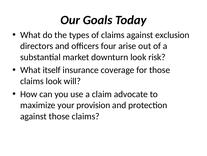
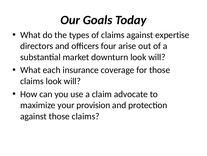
exclusion: exclusion -> expertise
downturn look risk: risk -> will
itself: itself -> each
